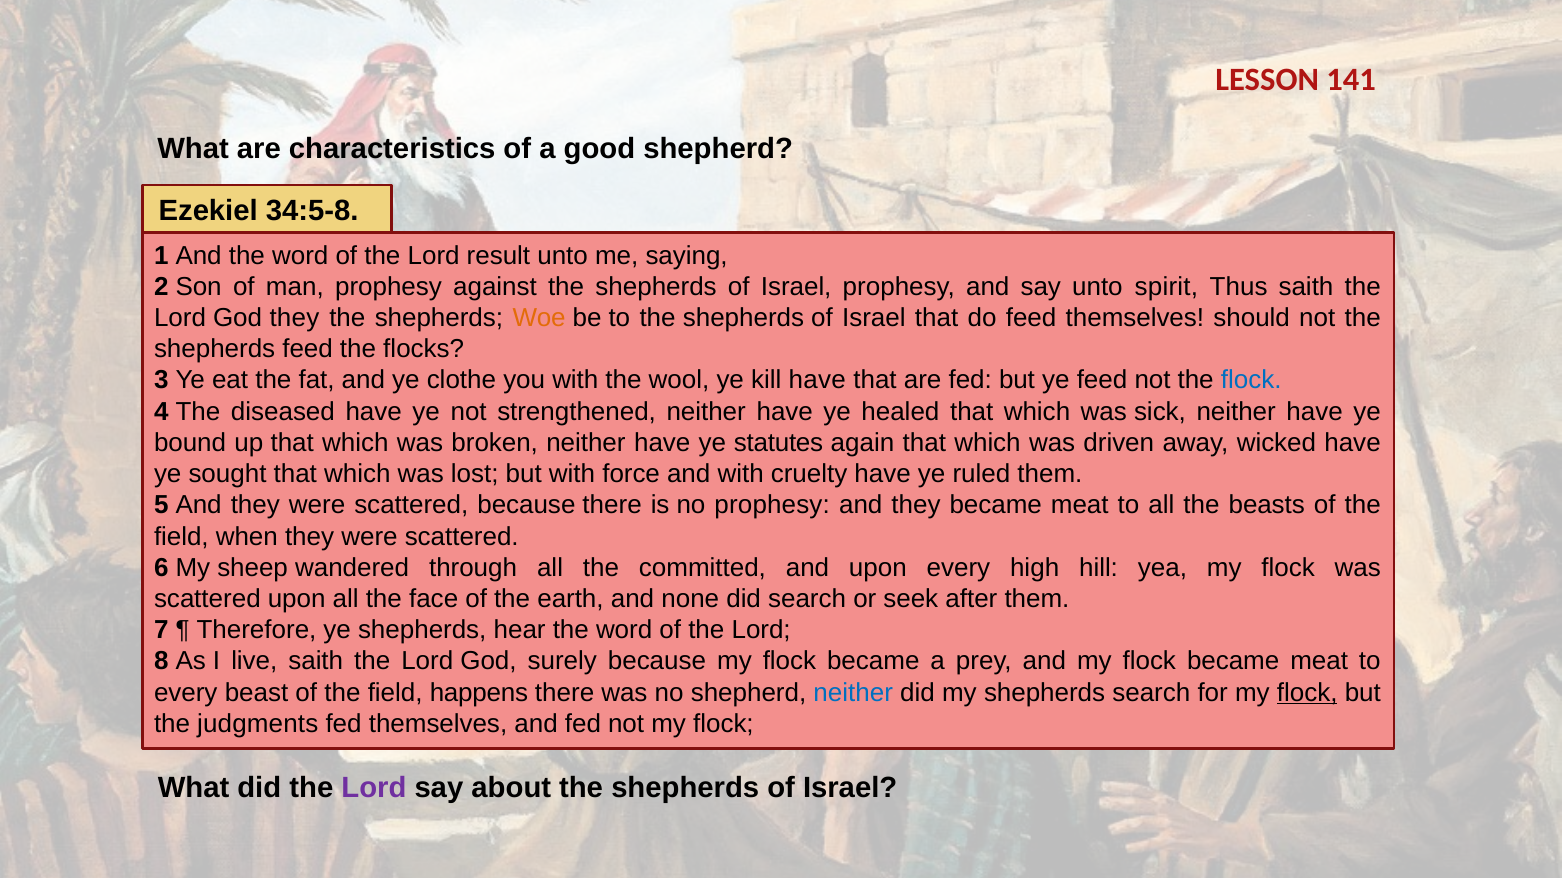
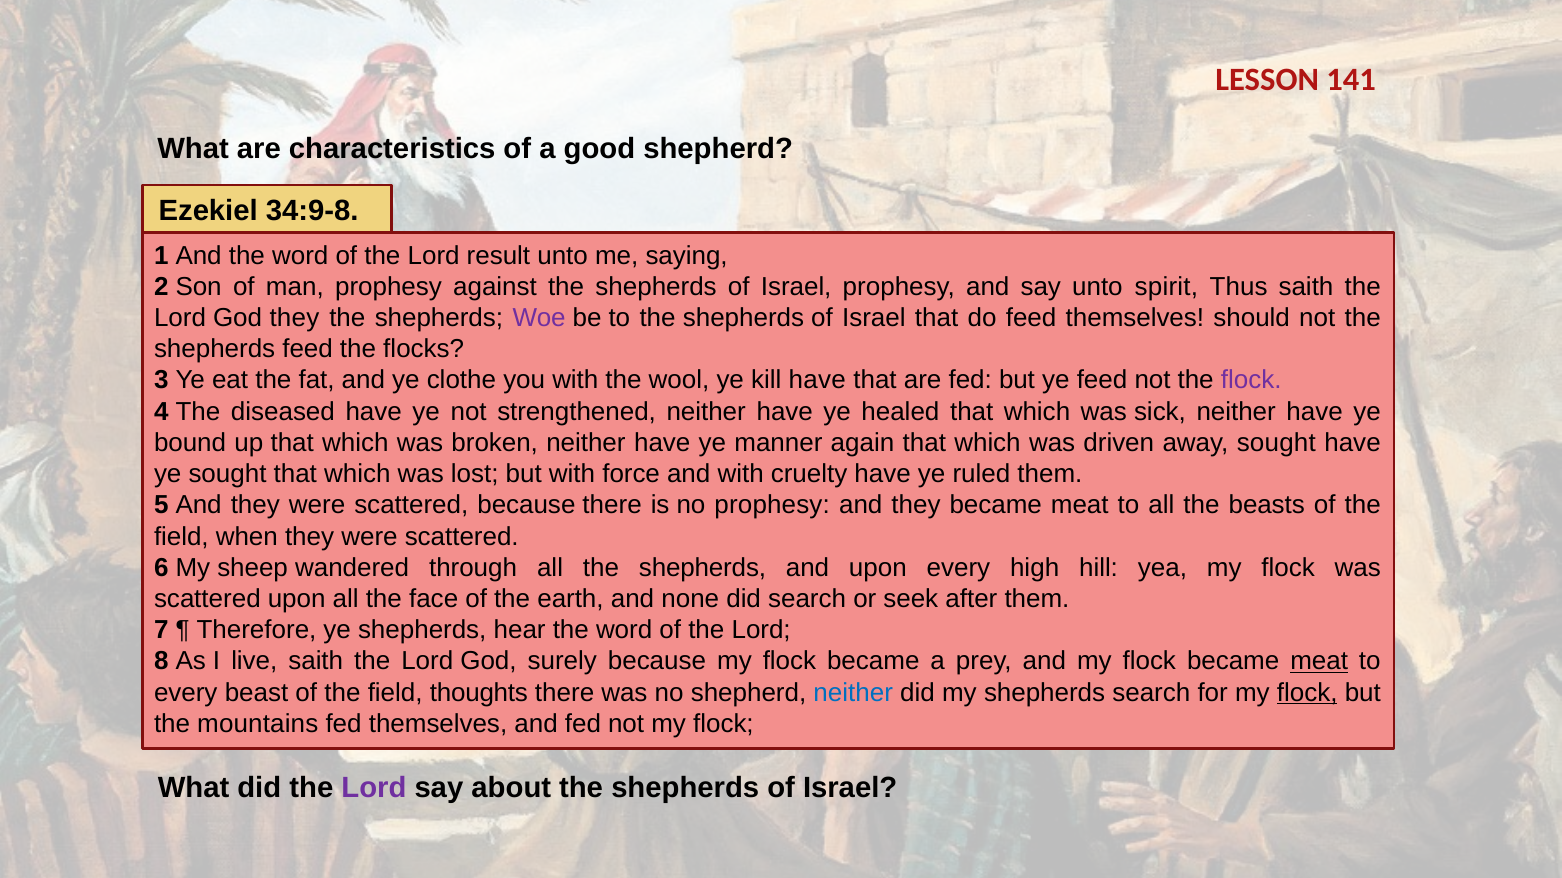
34:5-8: 34:5-8 -> 34:9-8
Woe colour: orange -> purple
flock at (1251, 381) colour: blue -> purple
statutes: statutes -> manner
away wicked: wicked -> sought
all the committed: committed -> shepherds
meat at (1319, 662) underline: none -> present
happens: happens -> thoughts
judgments: judgments -> mountains
